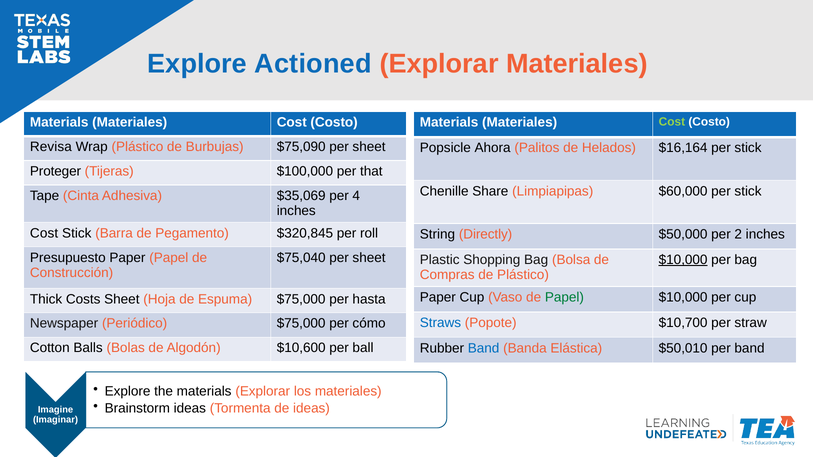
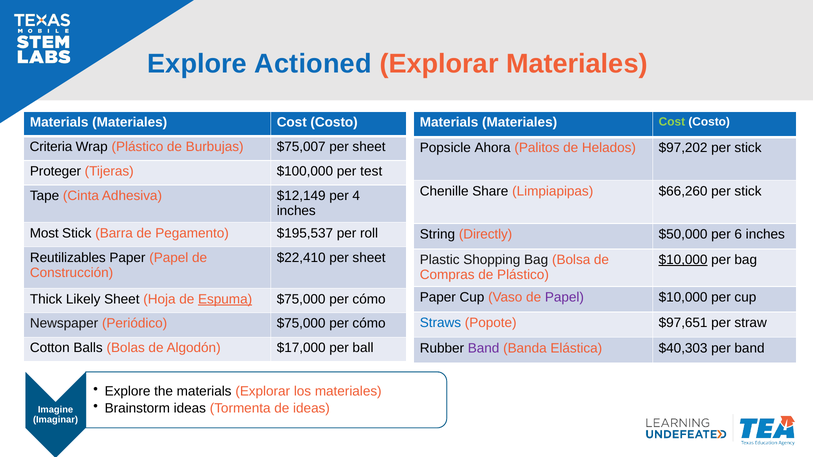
Revisa: Revisa -> Criteria
$75,090: $75,090 -> $75,007
$16,164: $16,164 -> $97,202
that: that -> test
$60,000: $60,000 -> $66,260
$35,069: $35,069 -> $12,149
Cost at (44, 233): Cost -> Most
$320,845: $320,845 -> $195,537
2: 2 -> 6
Presupuesto: Presupuesto -> Reutilizables
$75,040: $75,040 -> $22,410
Papel at (564, 297) colour: green -> purple
Costs: Costs -> Likely
Espuma underline: none -> present
hasta at (369, 299): hasta -> cómo
$10,700: $10,700 -> $97,651
$10,600: $10,600 -> $17,000
Band at (484, 348) colour: blue -> purple
$50,010: $50,010 -> $40,303
